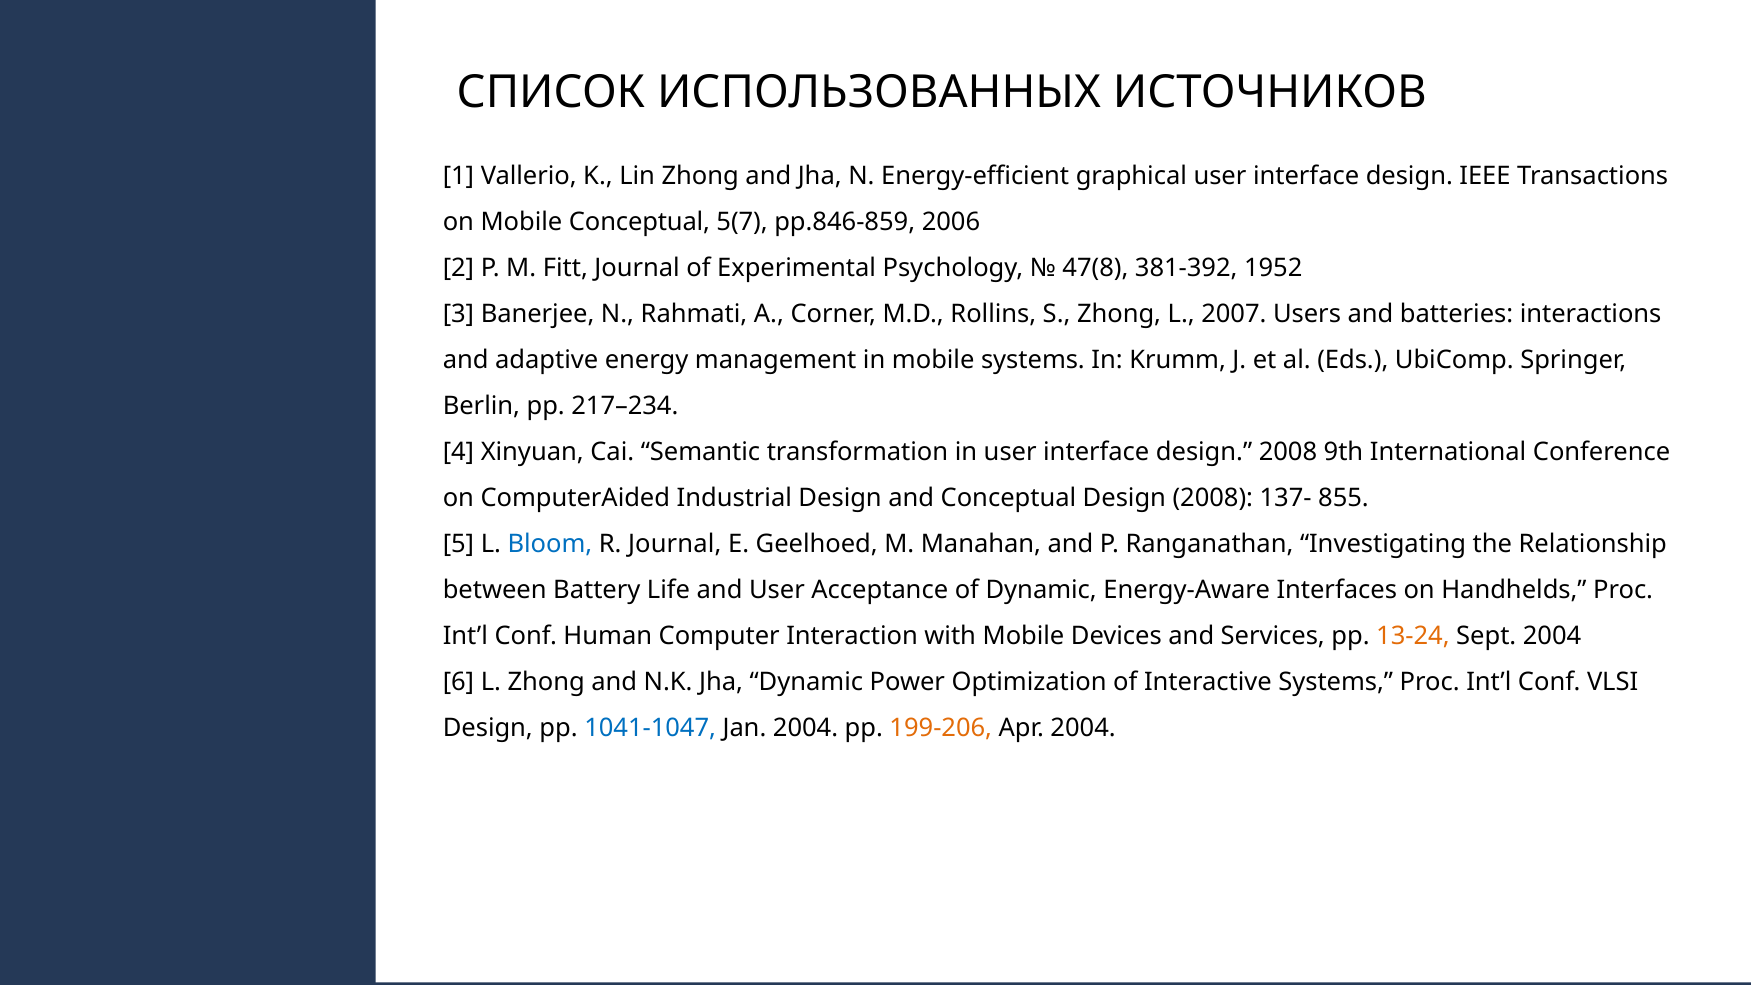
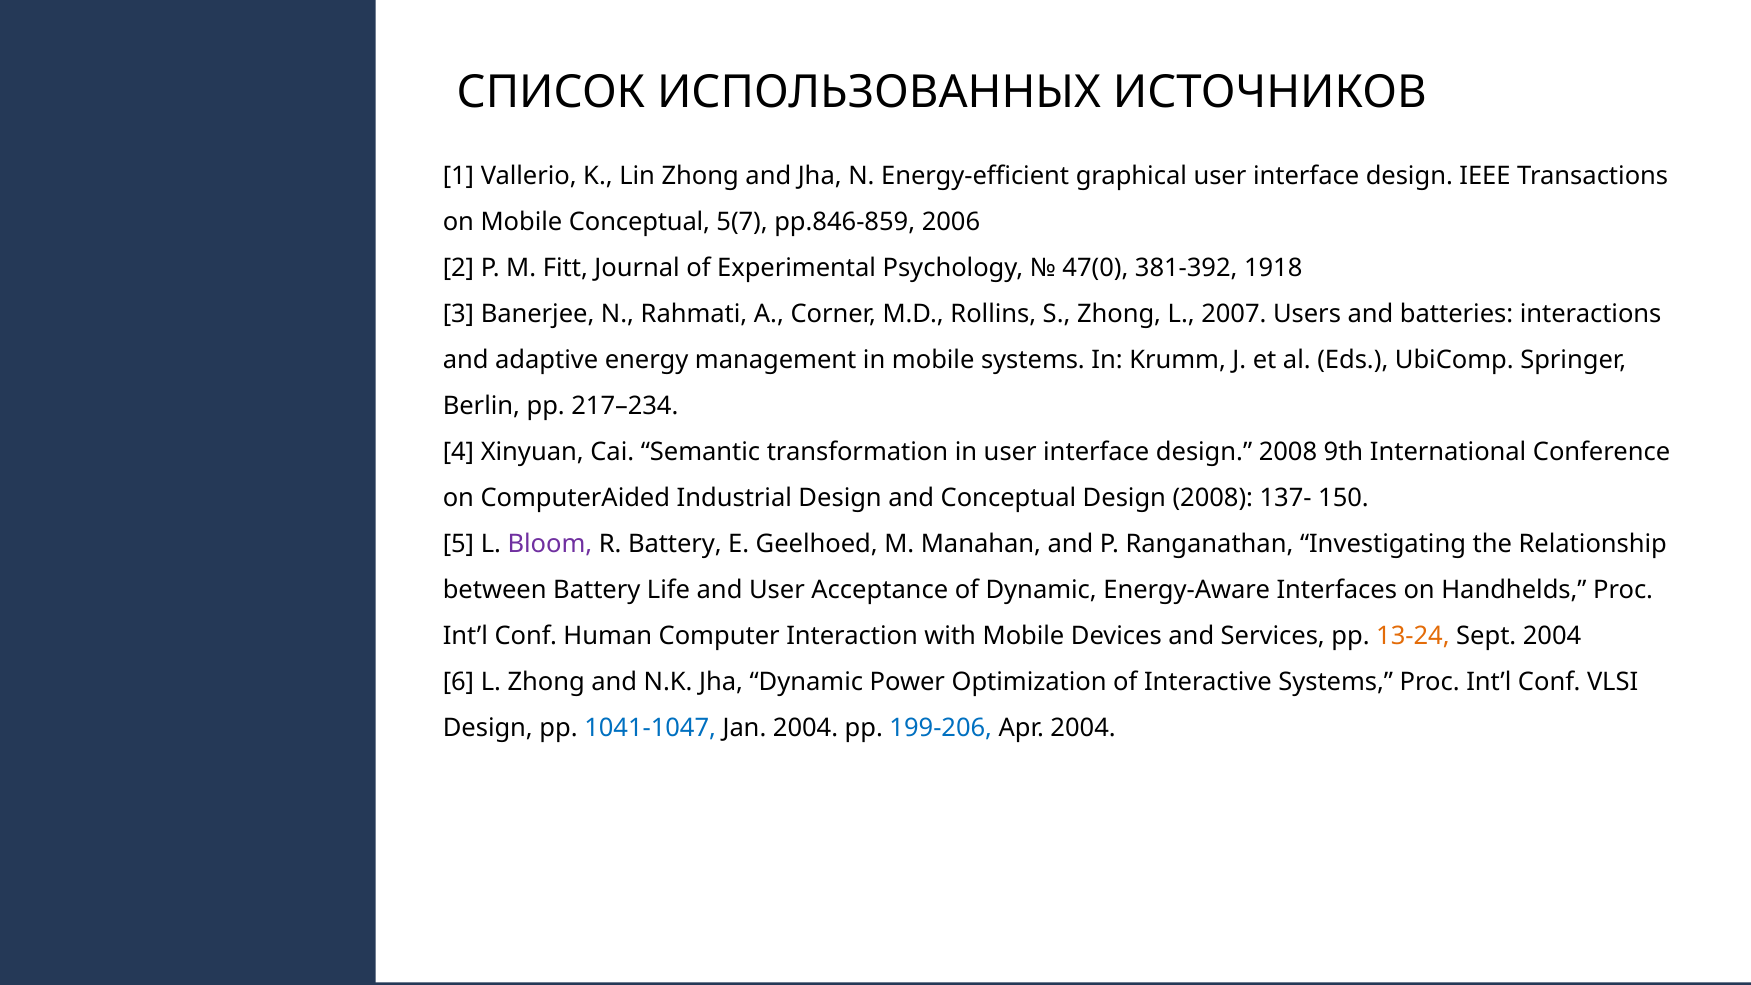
47(8: 47(8 -> 47(0
1952: 1952 -> 1918
855: 855 -> 150
Bloom colour: blue -> purple
R Journal: Journal -> Battery
199-206 colour: orange -> blue
